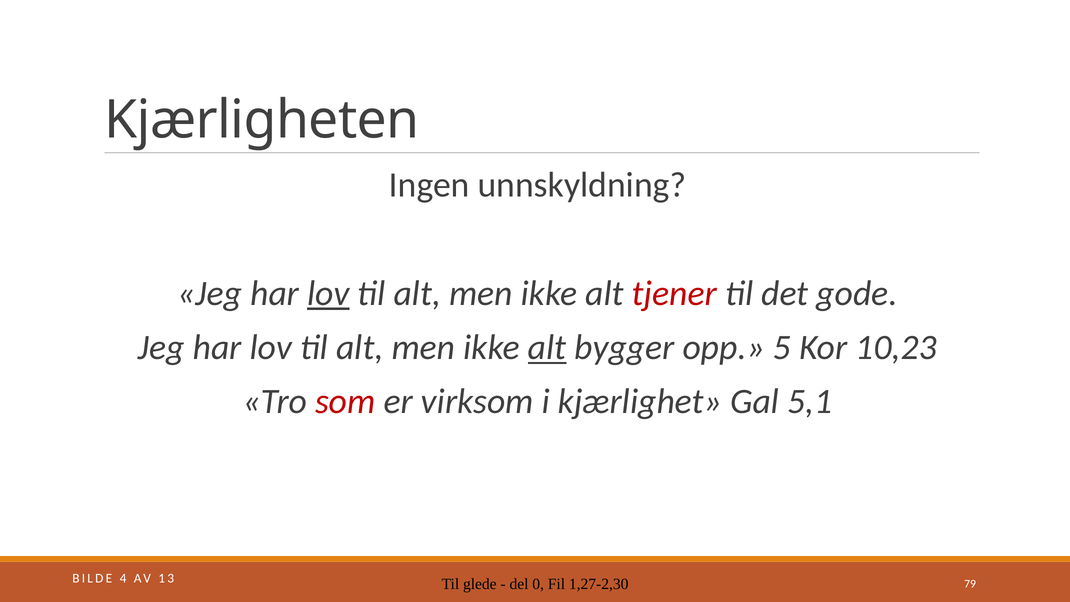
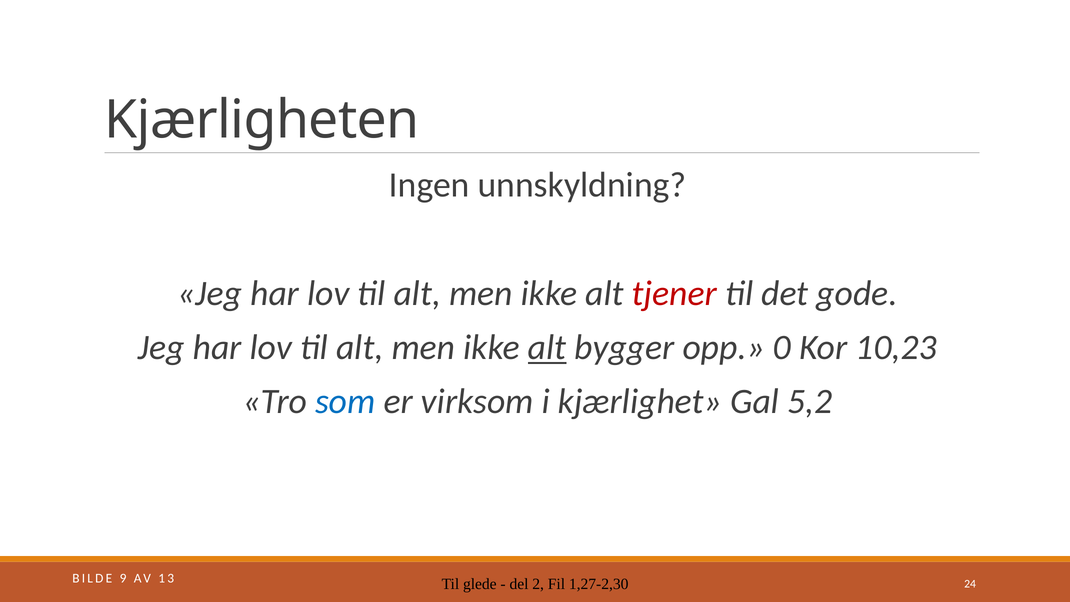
lov at (328, 293) underline: present -> none
5: 5 -> 0
som colour: red -> blue
5,1: 5,1 -> 5,2
4: 4 -> 9
0: 0 -> 2
79: 79 -> 24
